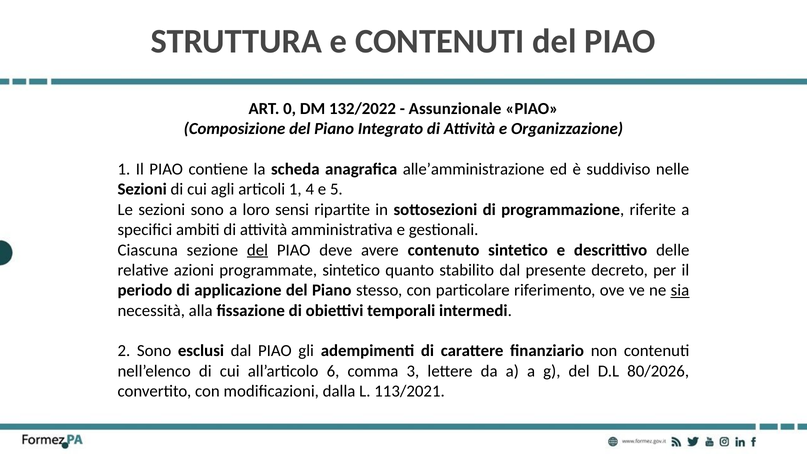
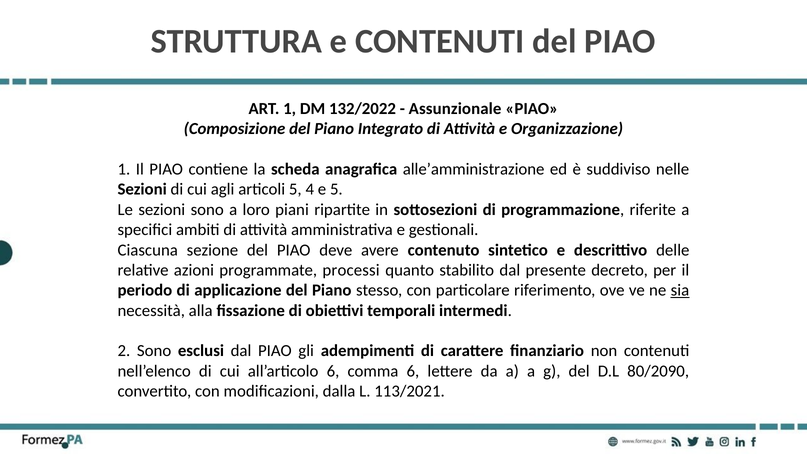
ART 0: 0 -> 1
articoli 1: 1 -> 5
sensi: sensi -> piani
del at (258, 250) underline: present -> none
programmate sintetico: sintetico -> processi
comma 3: 3 -> 6
80/2026: 80/2026 -> 80/2090
